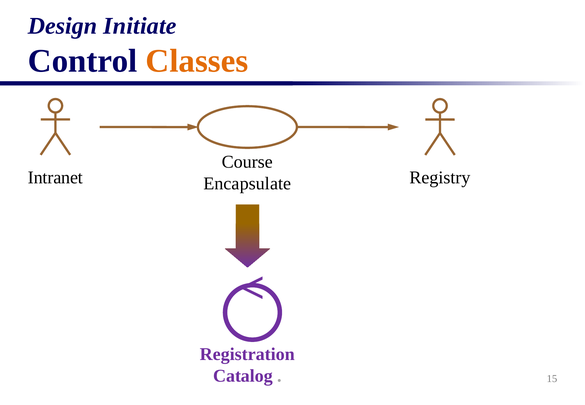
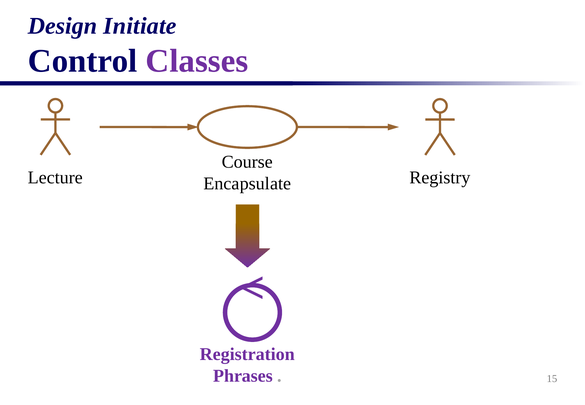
Classes colour: orange -> purple
Intranet: Intranet -> Lecture
Catalog: Catalog -> Phrases
